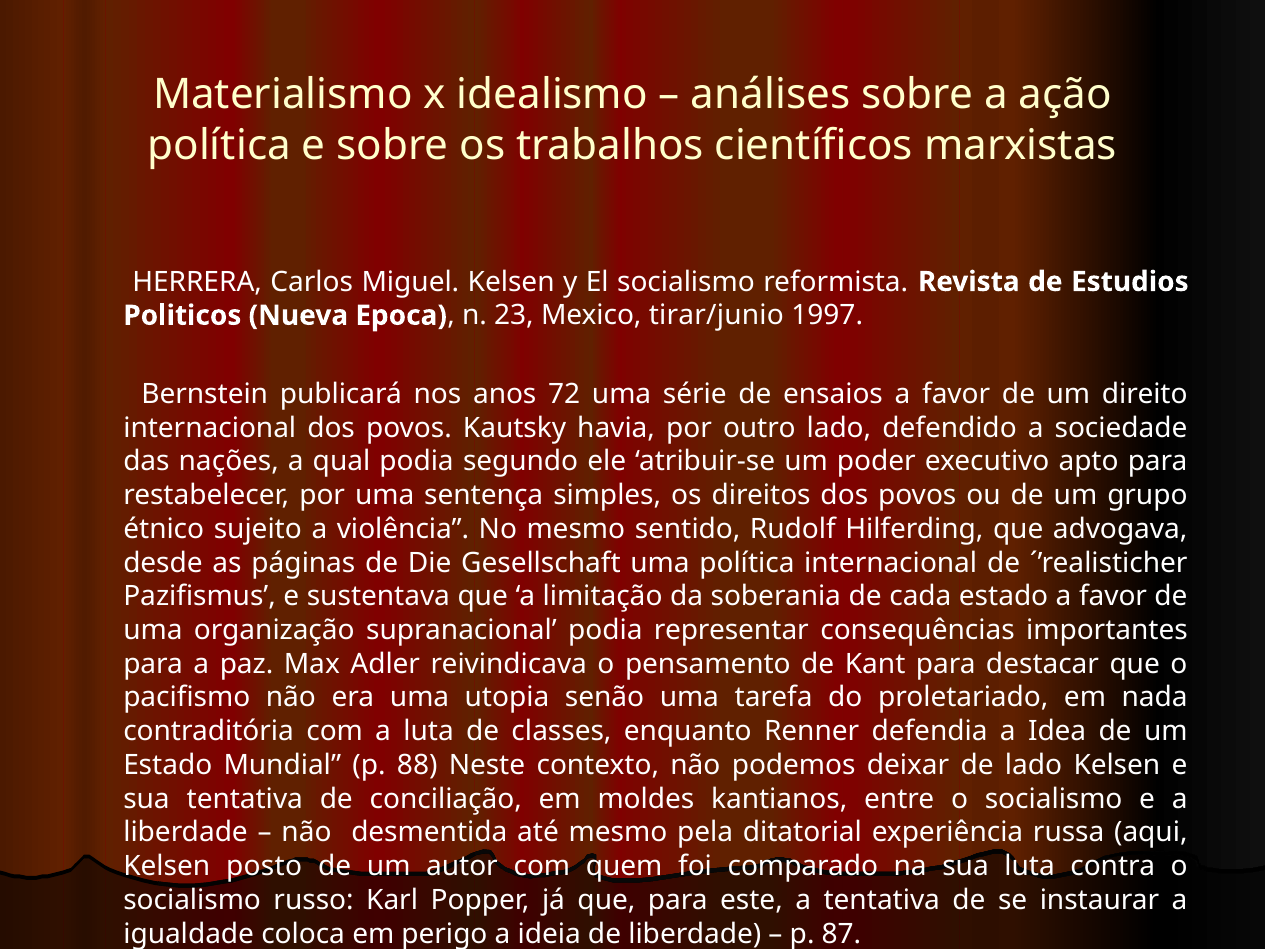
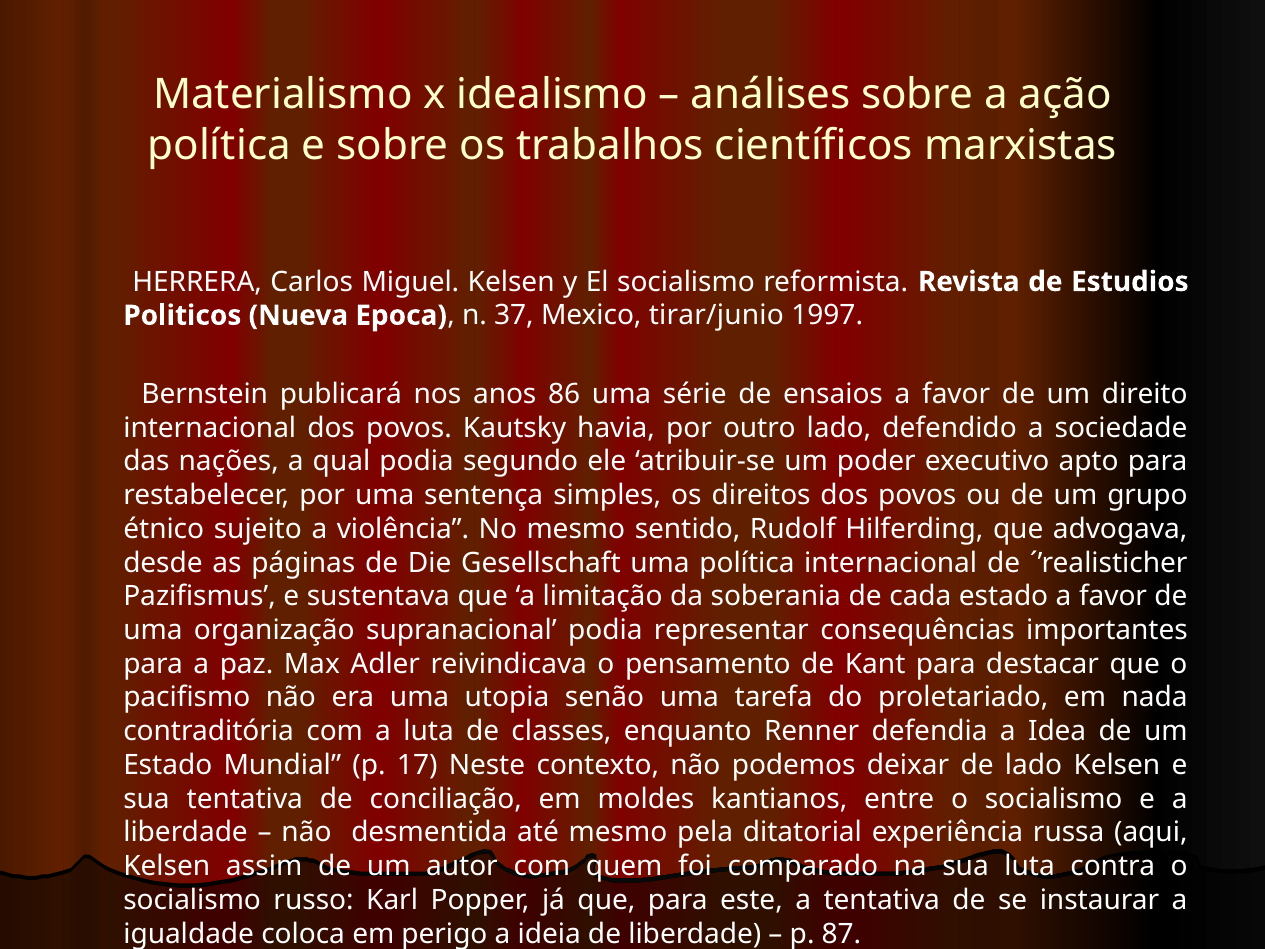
23: 23 -> 37
72: 72 -> 86
88: 88 -> 17
posto: posto -> assim
